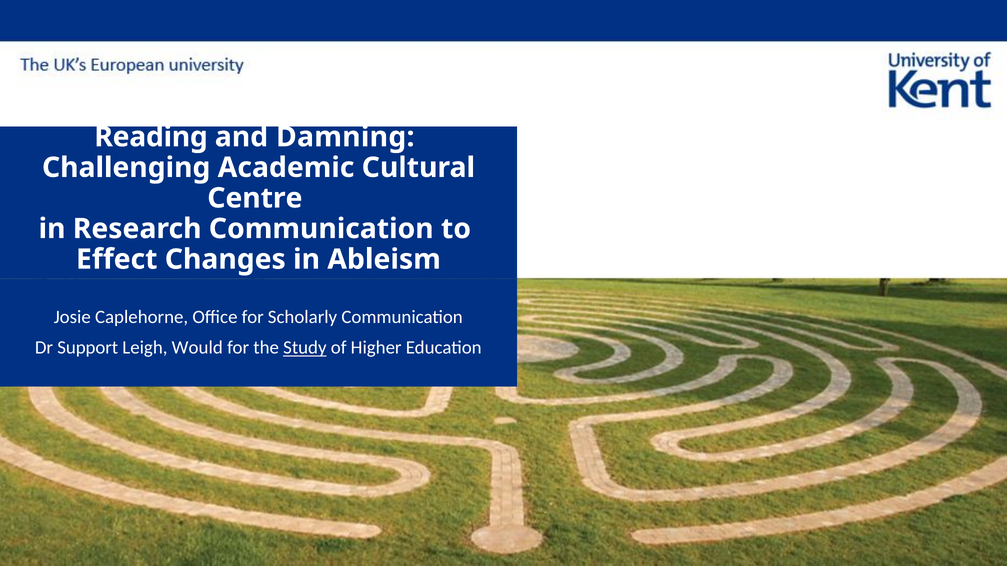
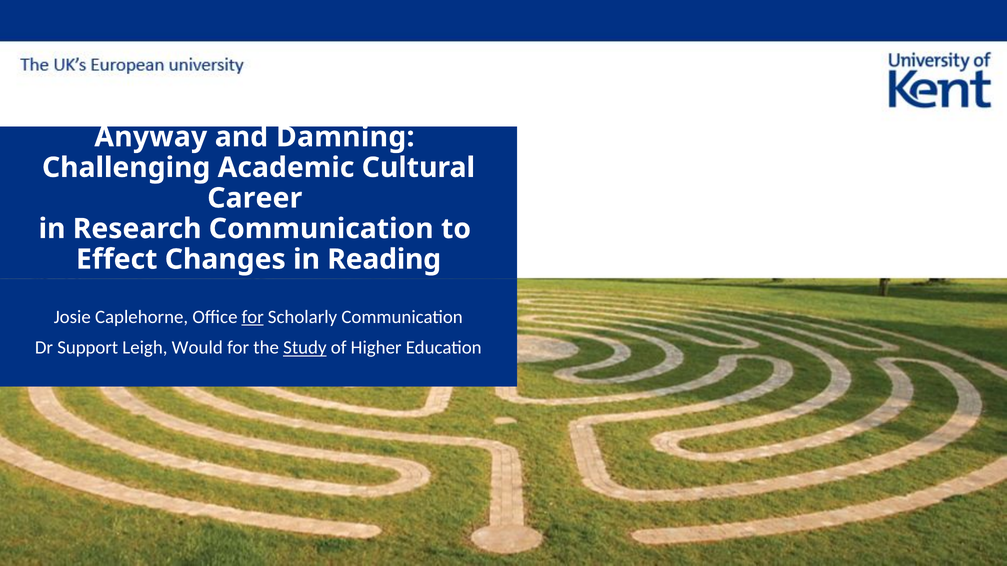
Reading: Reading -> Anyway
Centre: Centre -> Career
Ableism: Ableism -> Reading
for at (253, 317) underline: none -> present
